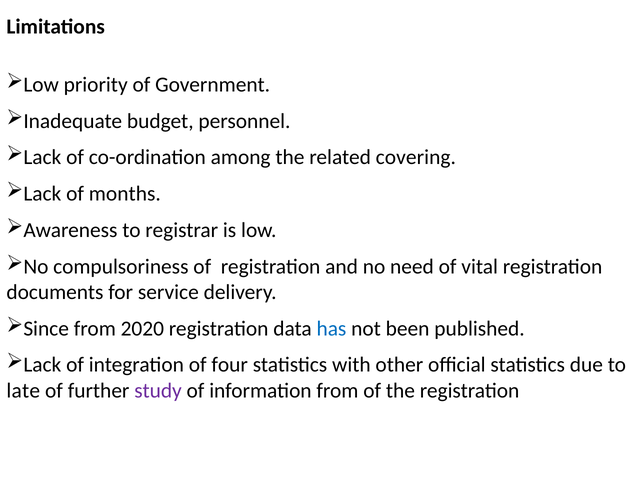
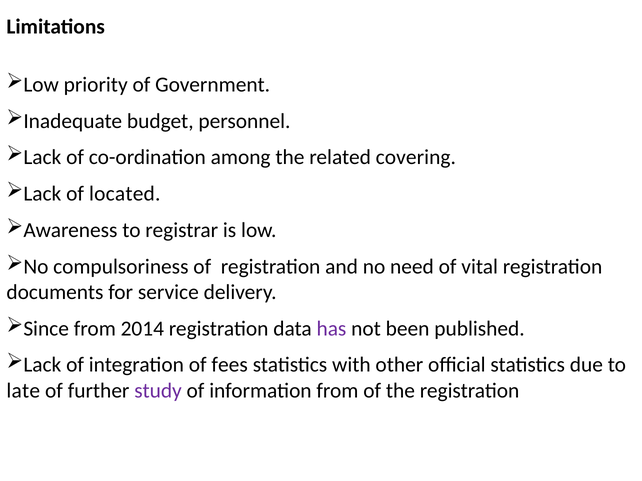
months: months -> located
2020: 2020 -> 2014
has colour: blue -> purple
four: four -> fees
